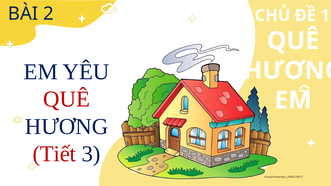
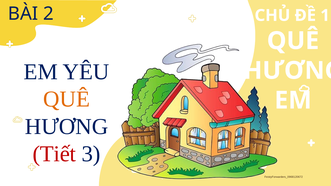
QUÊ at (67, 99) colour: red -> orange
